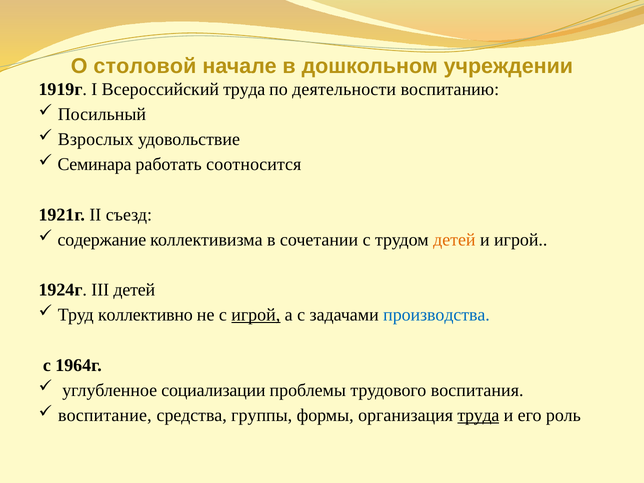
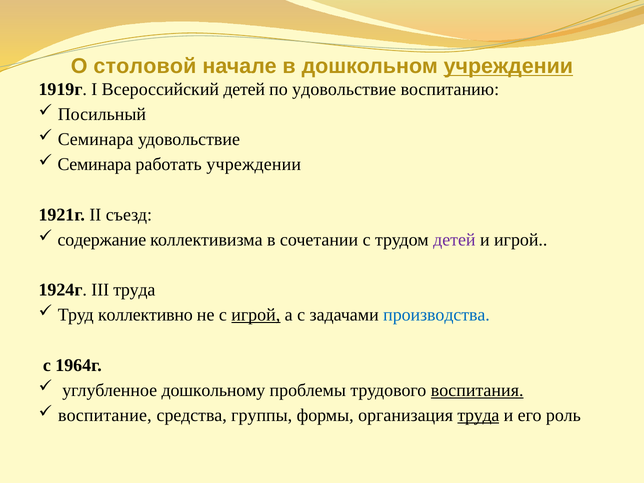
учреждении at (508, 66) underline: none -> present
Всероссийский труда: труда -> детей
по деятельности: деятельности -> удовольствие
Взрослых at (96, 139): Взрослых -> Семинара
работать соотносится: соотносится -> учреждении
детей at (454, 240) colour: orange -> purple
III детей: детей -> труда
социализации: социализации -> дошкольному
воспитания underline: none -> present
